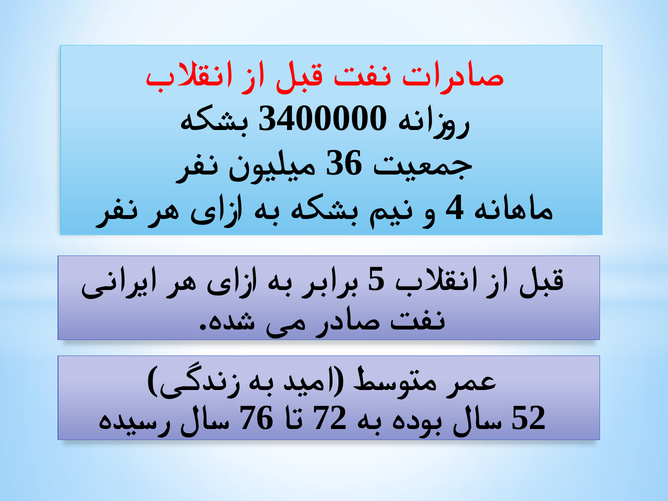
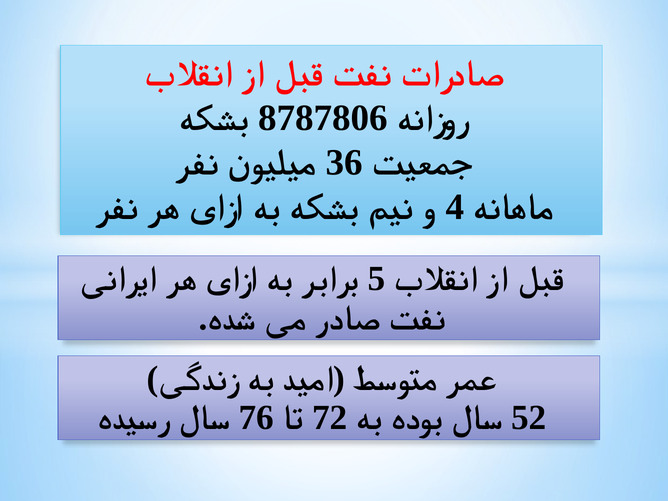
3400000: 3400000 -> 8787806
